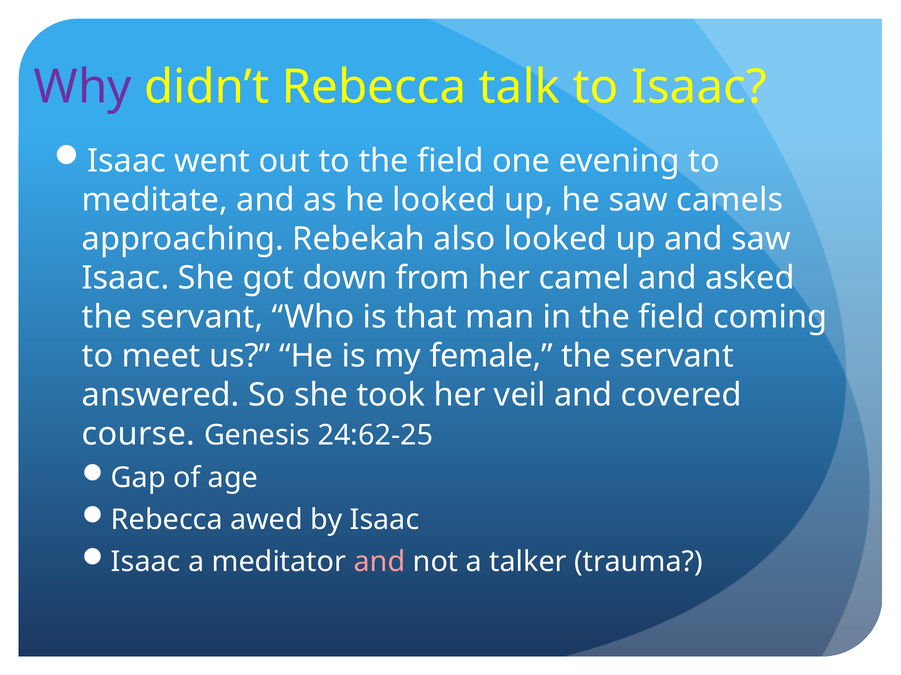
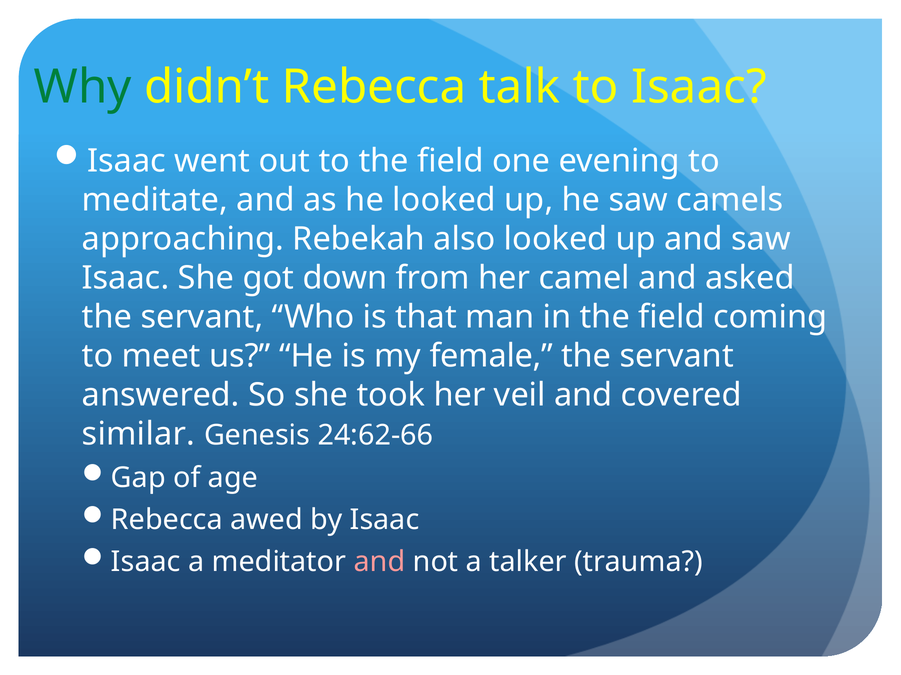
Why colour: purple -> green
course: course -> similar
24:62-25: 24:62-25 -> 24:62-66
